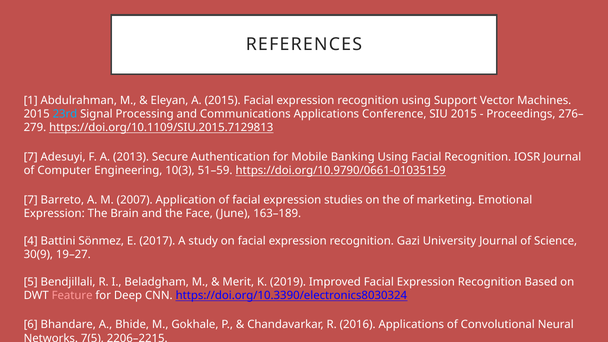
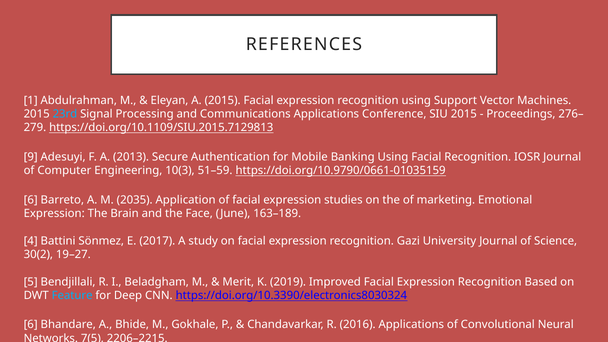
7 at (31, 157): 7 -> 9
7 at (31, 200): 7 -> 6
2007: 2007 -> 2035
30(9: 30(9 -> 30(2
Feature colour: pink -> light blue
